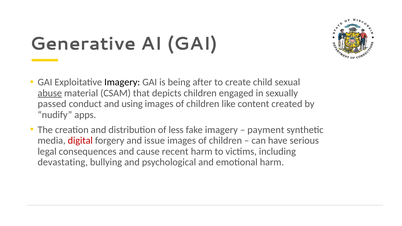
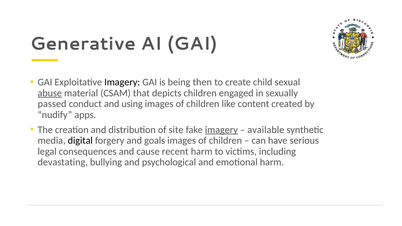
after: after -> then
less: less -> site
imagery at (221, 130) underline: none -> present
payment: payment -> available
digital colour: red -> black
issue: issue -> goals
